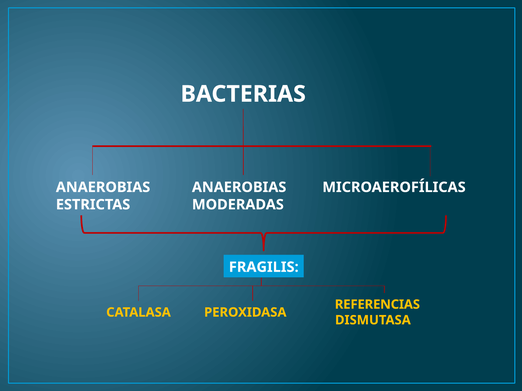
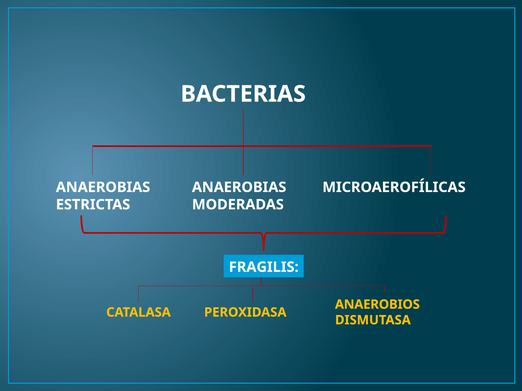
REFERENCIAS: REFERENCIAS -> ANAEROBIOS
